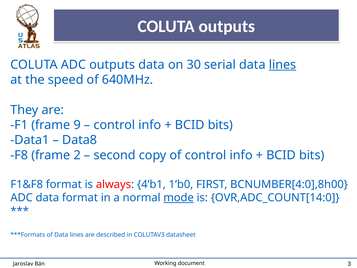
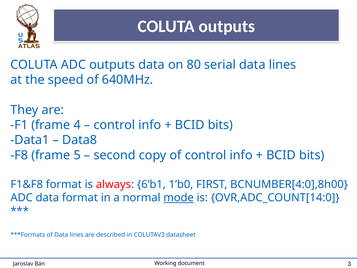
30: 30 -> 80
lines at (282, 65) underline: present -> none
9: 9 -> 4
2: 2 -> 5
4’b1: 4’b1 -> 6’b1
